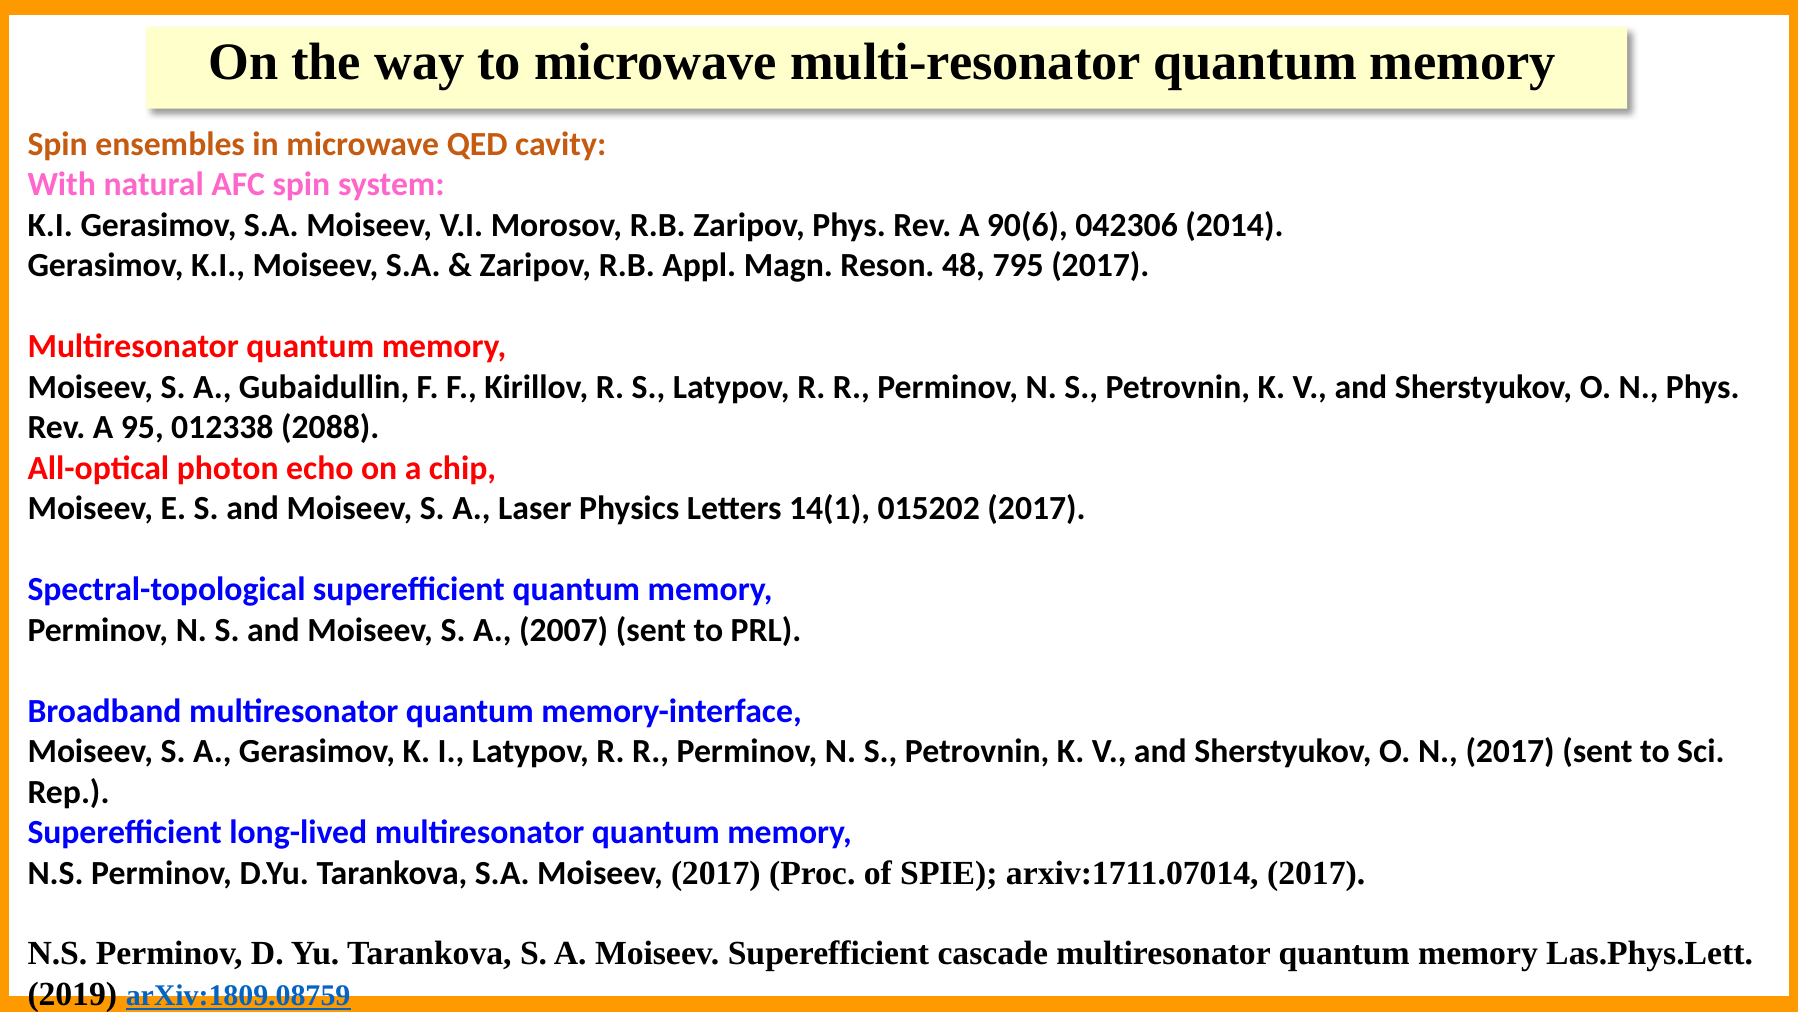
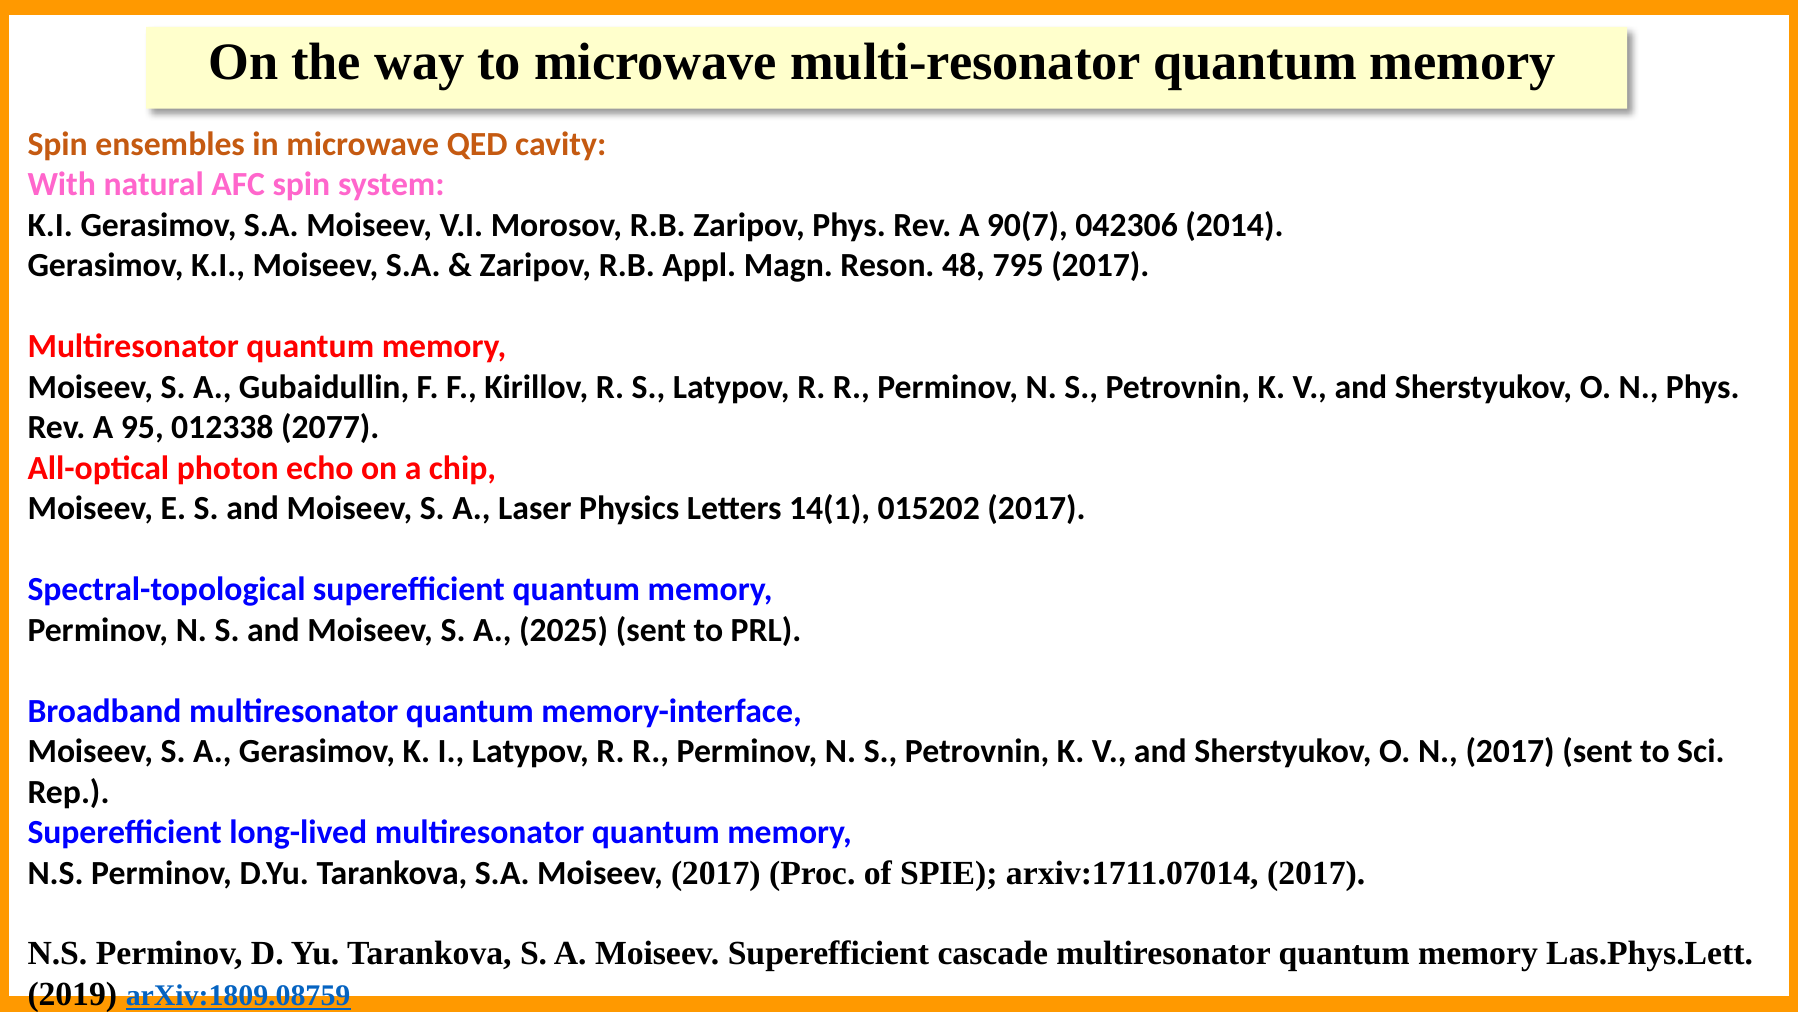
90(6: 90(6 -> 90(7
2088: 2088 -> 2077
2007: 2007 -> 2025
